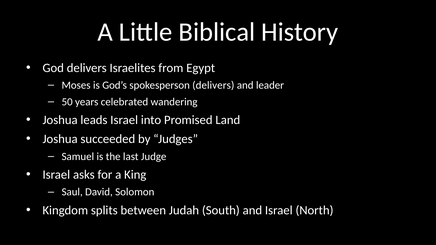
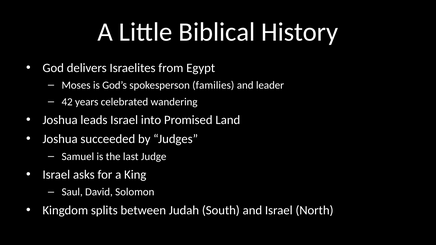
spokesperson delivers: delivers -> families
50: 50 -> 42
